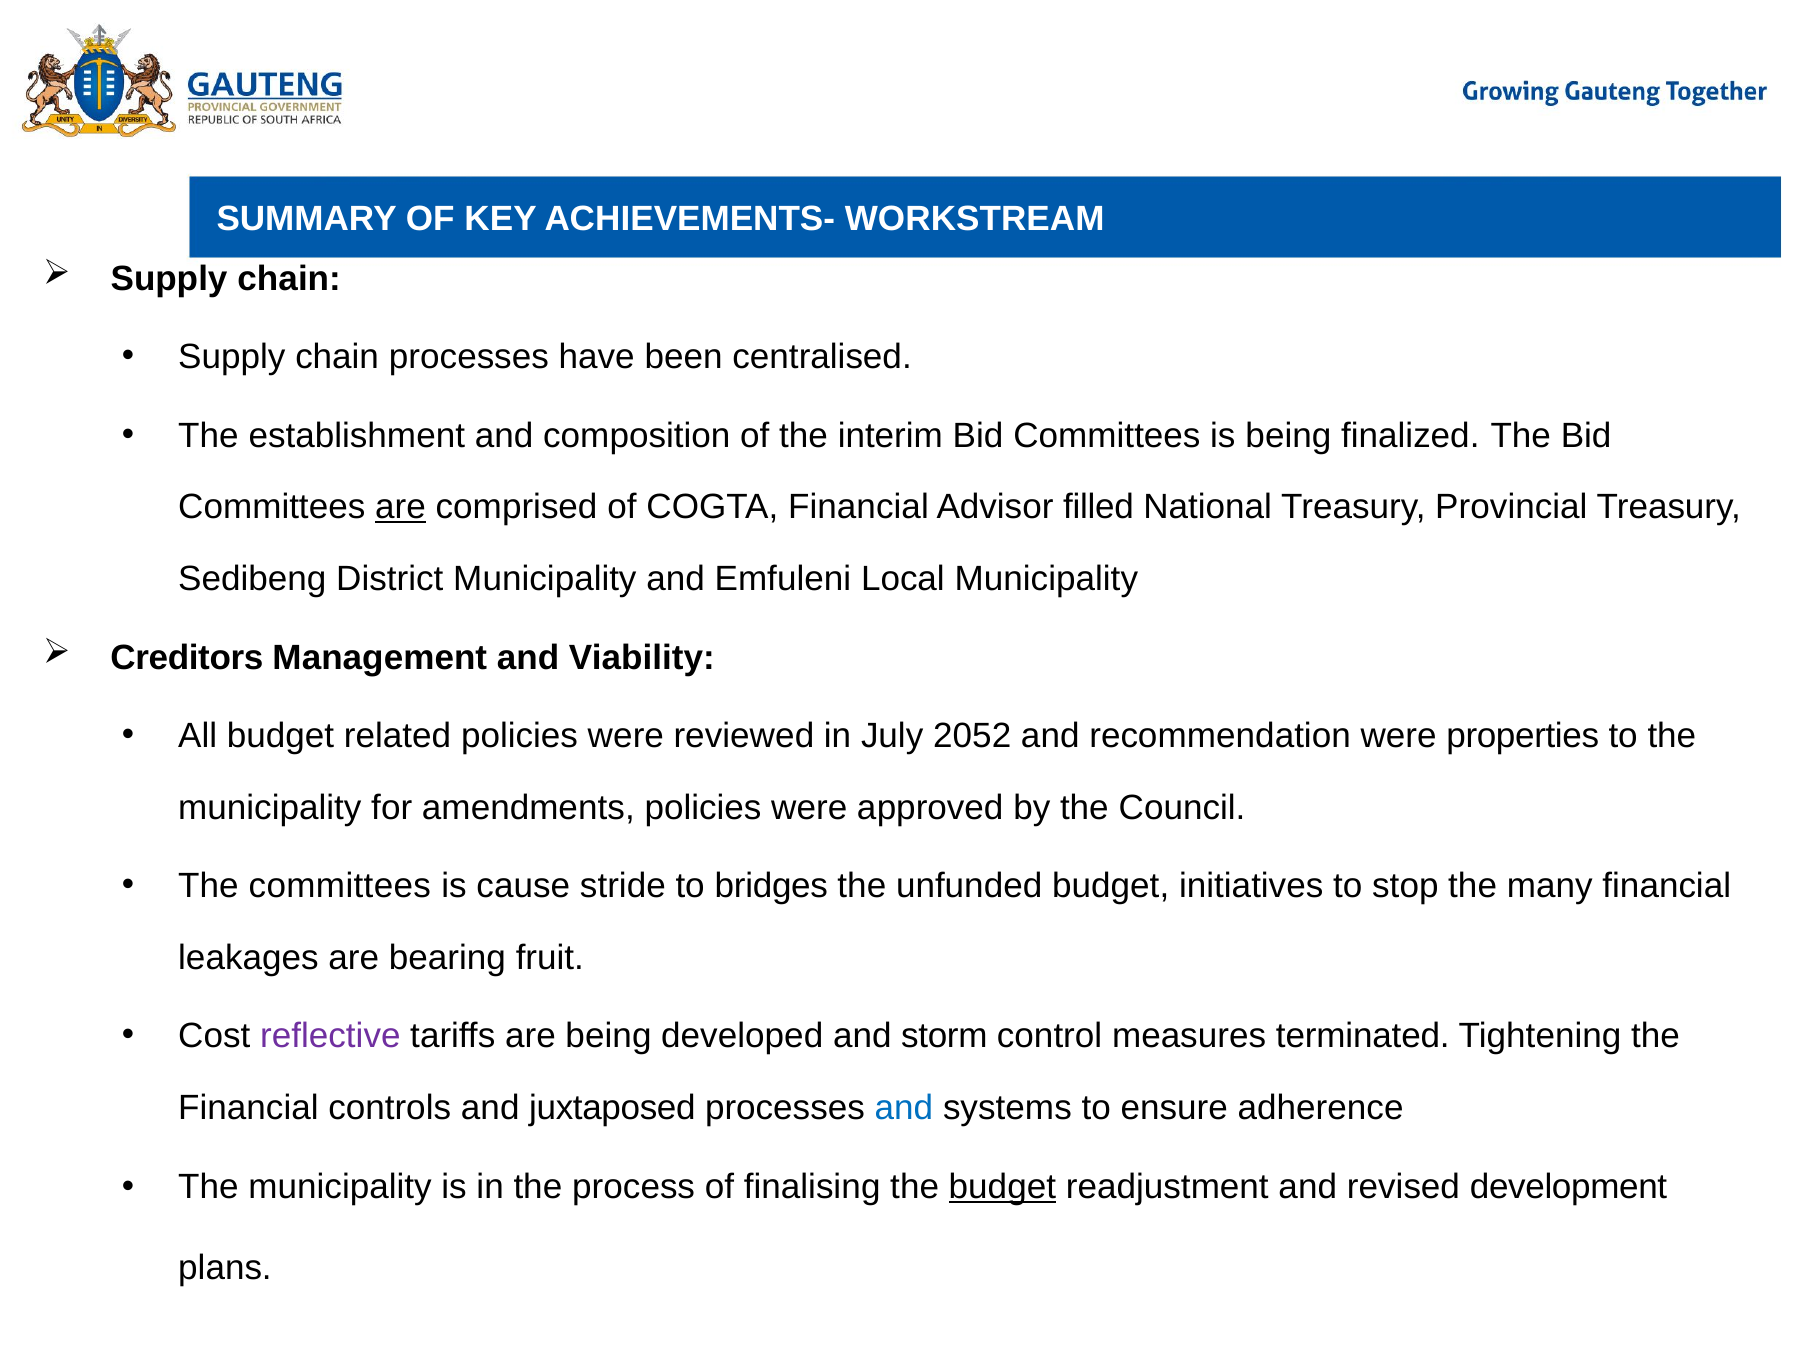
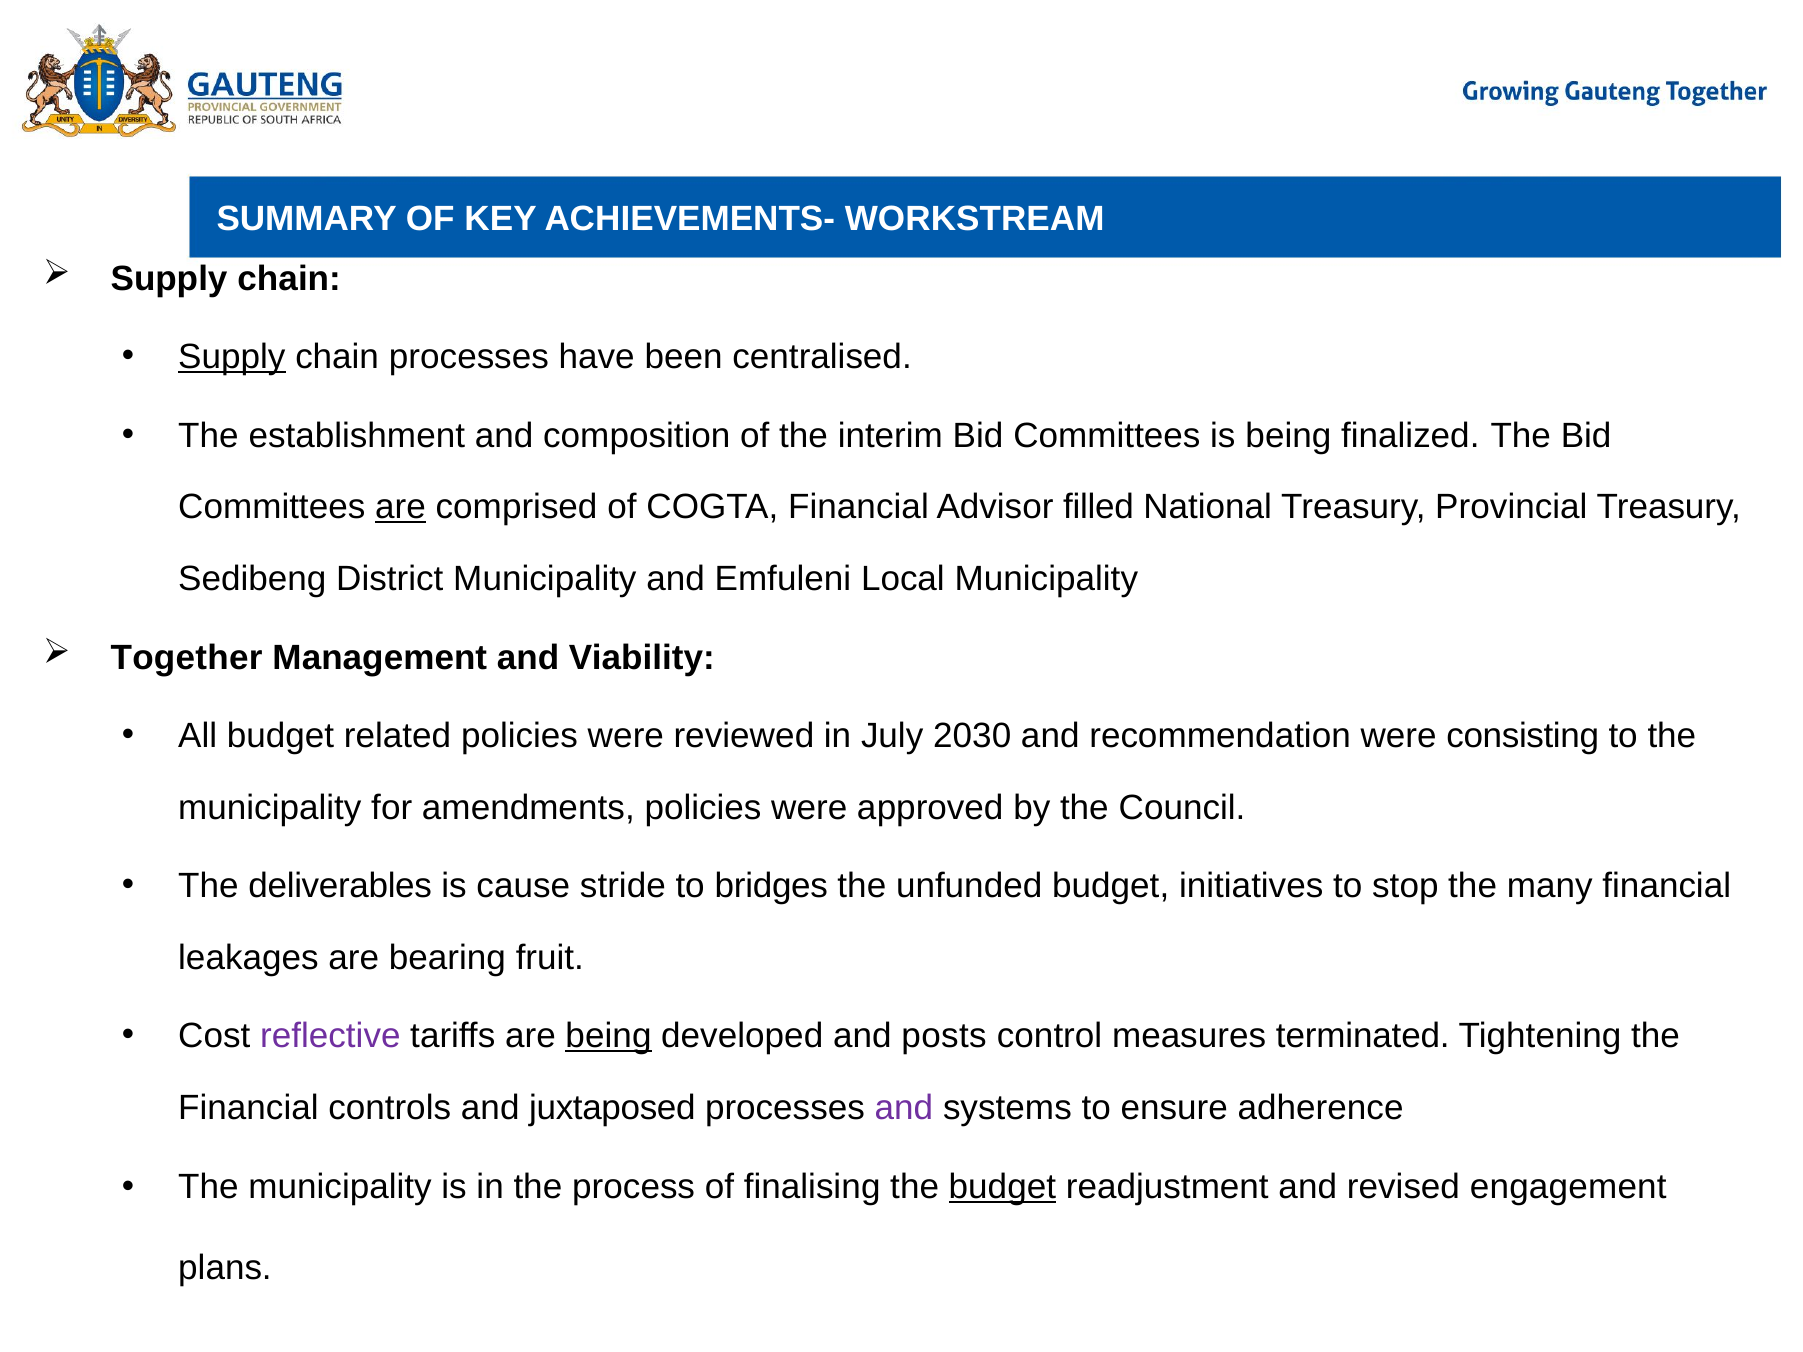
Supply at (232, 357) underline: none -> present
Creditors: Creditors -> Together
2052: 2052 -> 2030
properties: properties -> consisting
The committees: committees -> deliverables
being at (608, 1036) underline: none -> present
storm: storm -> posts
and at (904, 1108) colour: blue -> purple
development: development -> engagement
